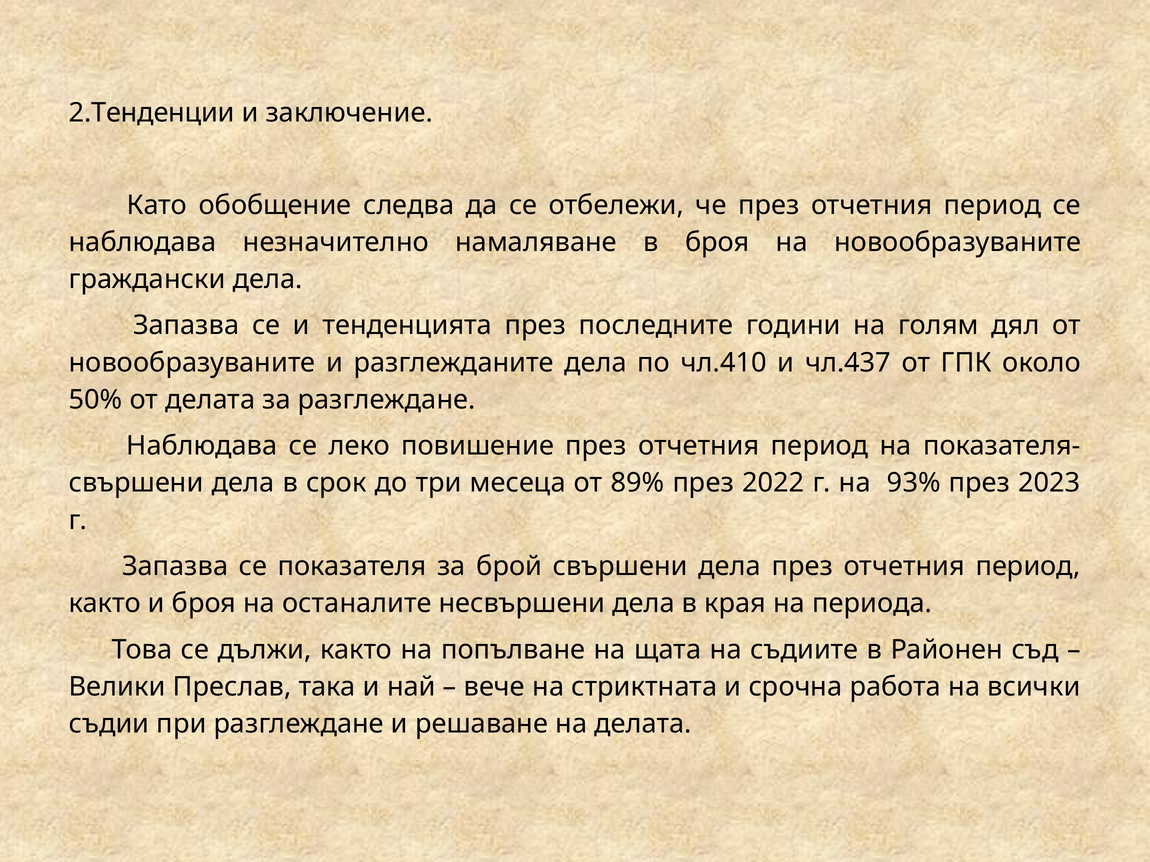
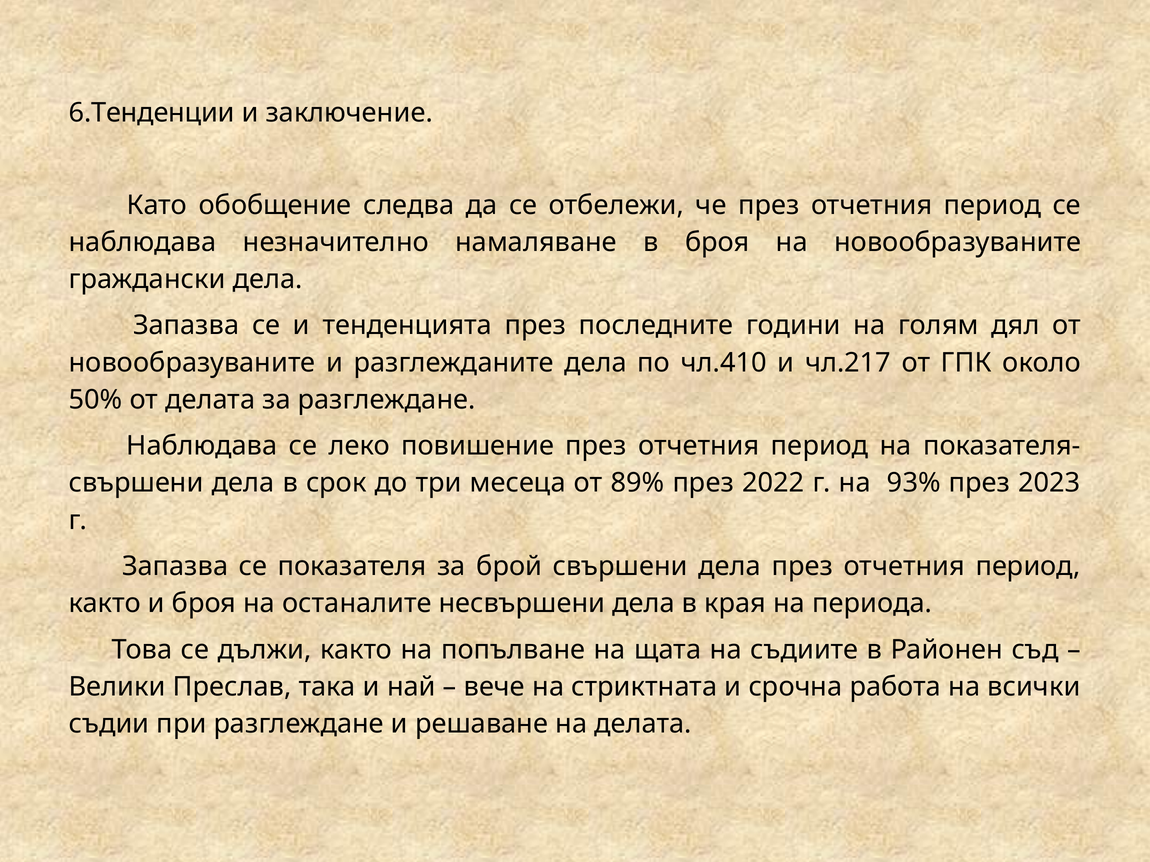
2.Тенденции: 2.Тенденции -> 6.Тенденции
чл.437: чл.437 -> чл.217
